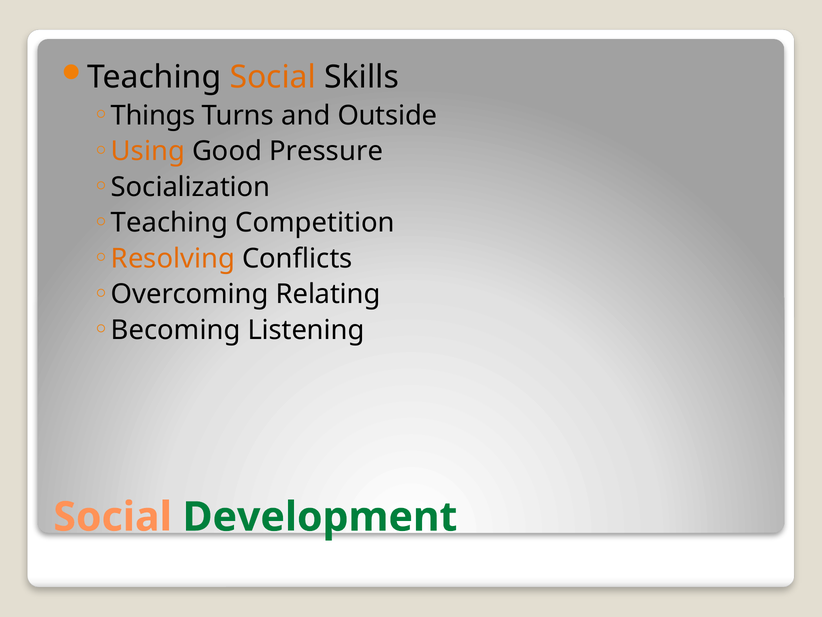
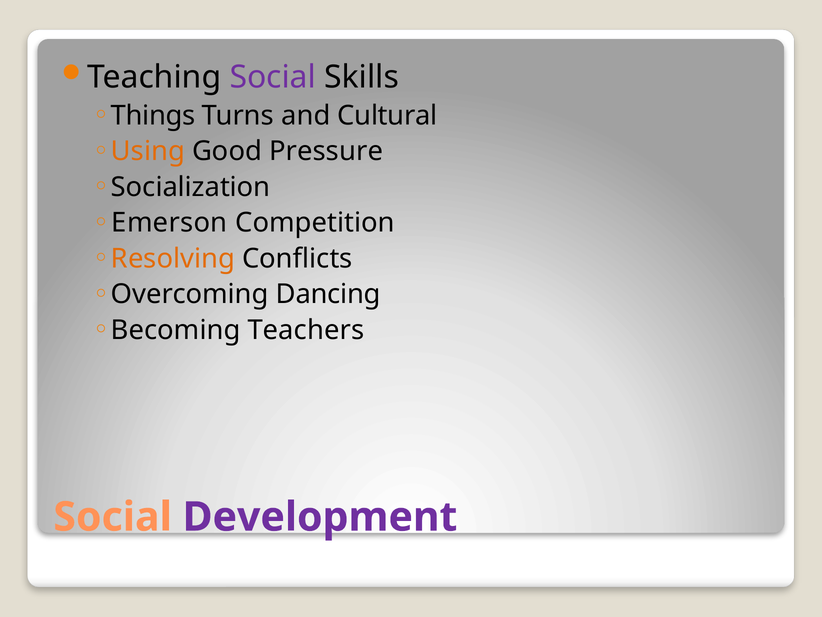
Social at (273, 77) colour: orange -> purple
Outside: Outside -> Cultural
Teaching at (170, 223): Teaching -> Emerson
Relating: Relating -> Dancing
Listening: Listening -> Teachers
Development colour: green -> purple
